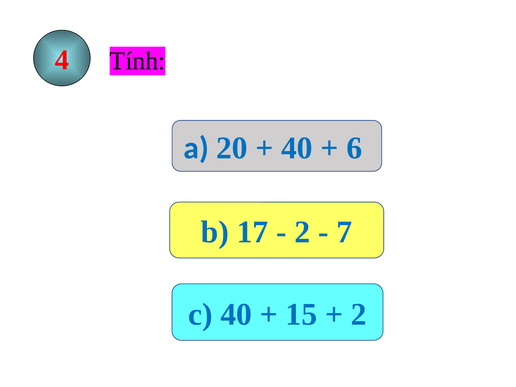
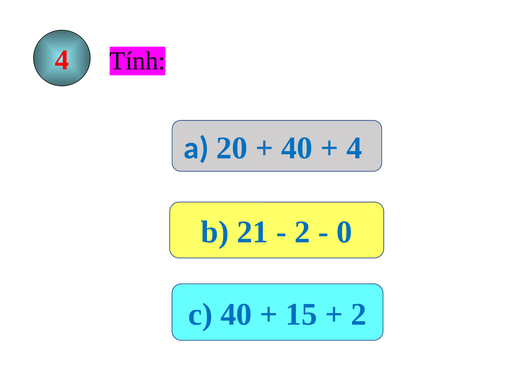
6 at (354, 148): 6 -> 4
17: 17 -> 21
7: 7 -> 0
